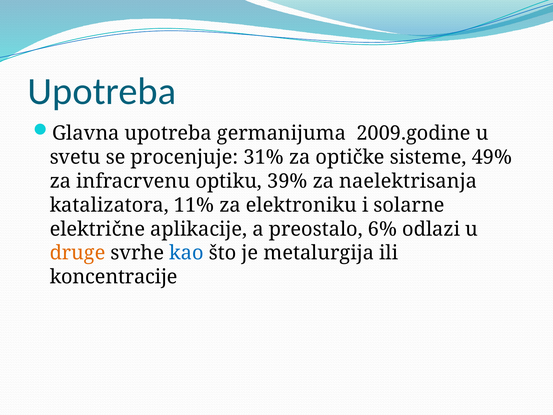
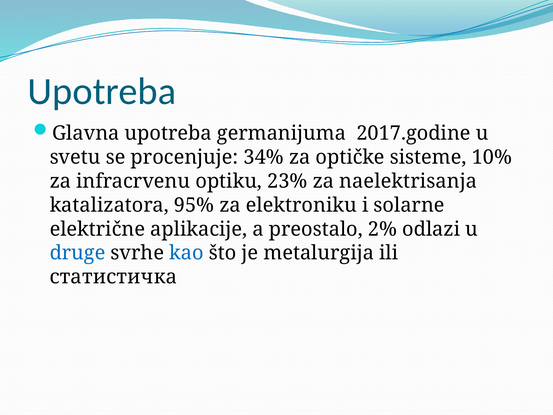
2009.godine: 2009.godine -> 2017.godine
31%: 31% -> 34%
49%: 49% -> 10%
39%: 39% -> 23%
11%: 11% -> 95%
6%: 6% -> 2%
druge colour: orange -> blue
koncentracije: koncentracije -> статистичка
